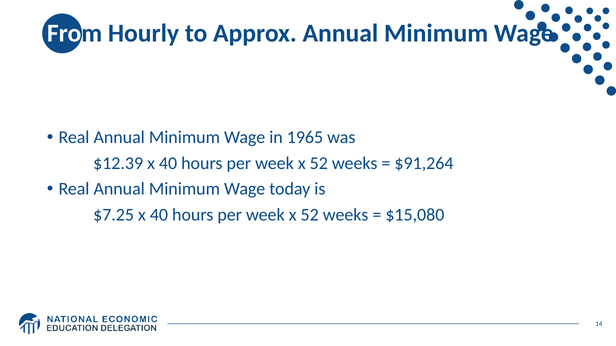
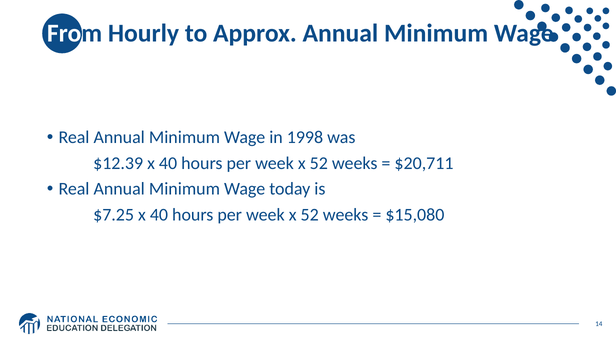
1965: 1965 -> 1998
$91,264: $91,264 -> $20,711
